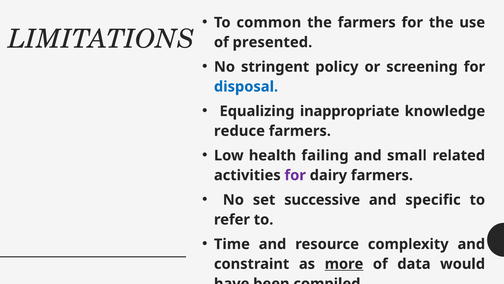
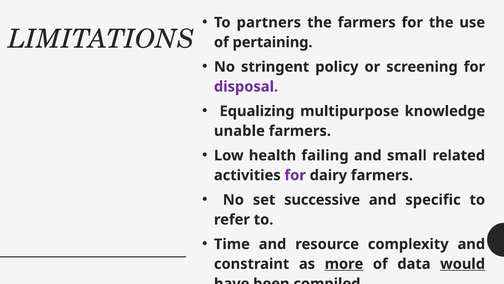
common: common -> partners
presented: presented -> pertaining
disposal colour: blue -> purple
inappropriate: inappropriate -> multipurpose
reduce: reduce -> unable
would underline: none -> present
